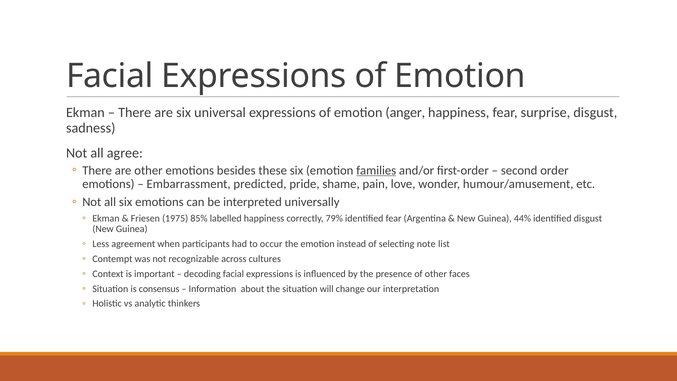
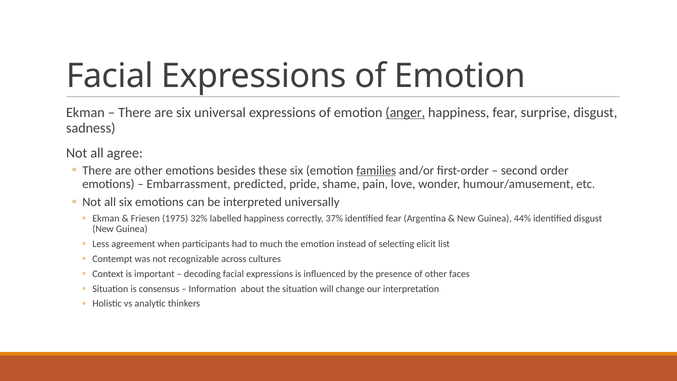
anger underline: none -> present
85%: 85% -> 32%
79%: 79% -> 37%
occur: occur -> much
note: note -> elicit
